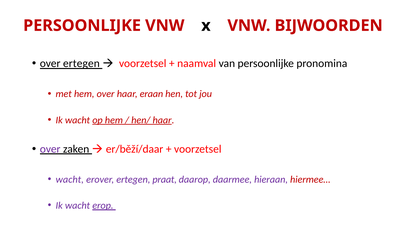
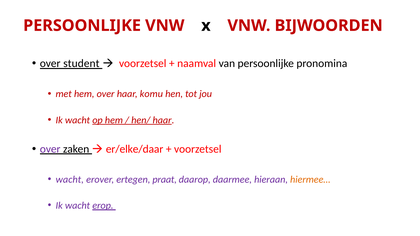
over ertegen: ertegen -> student
eraan: eraan -> komu
er/běží/daar: er/běží/daar -> er/elke/daar
hiermee… colour: red -> orange
